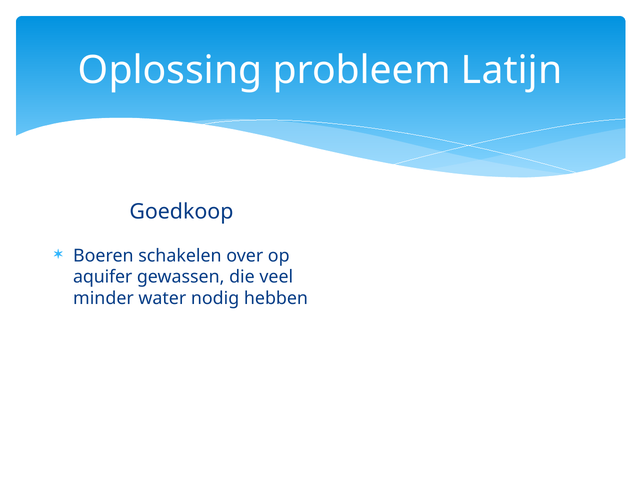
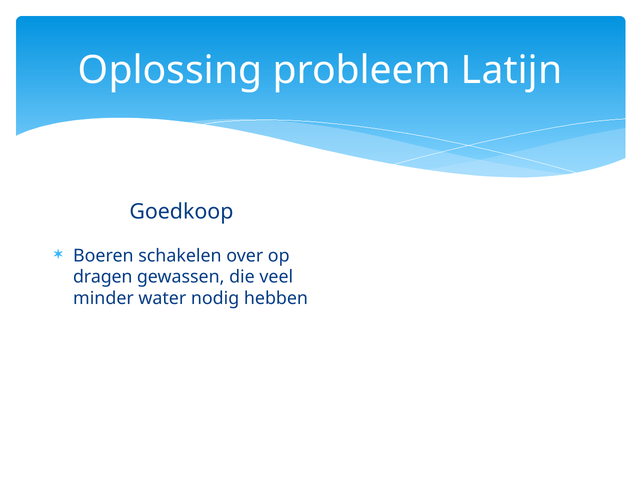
aquifer: aquifer -> dragen
